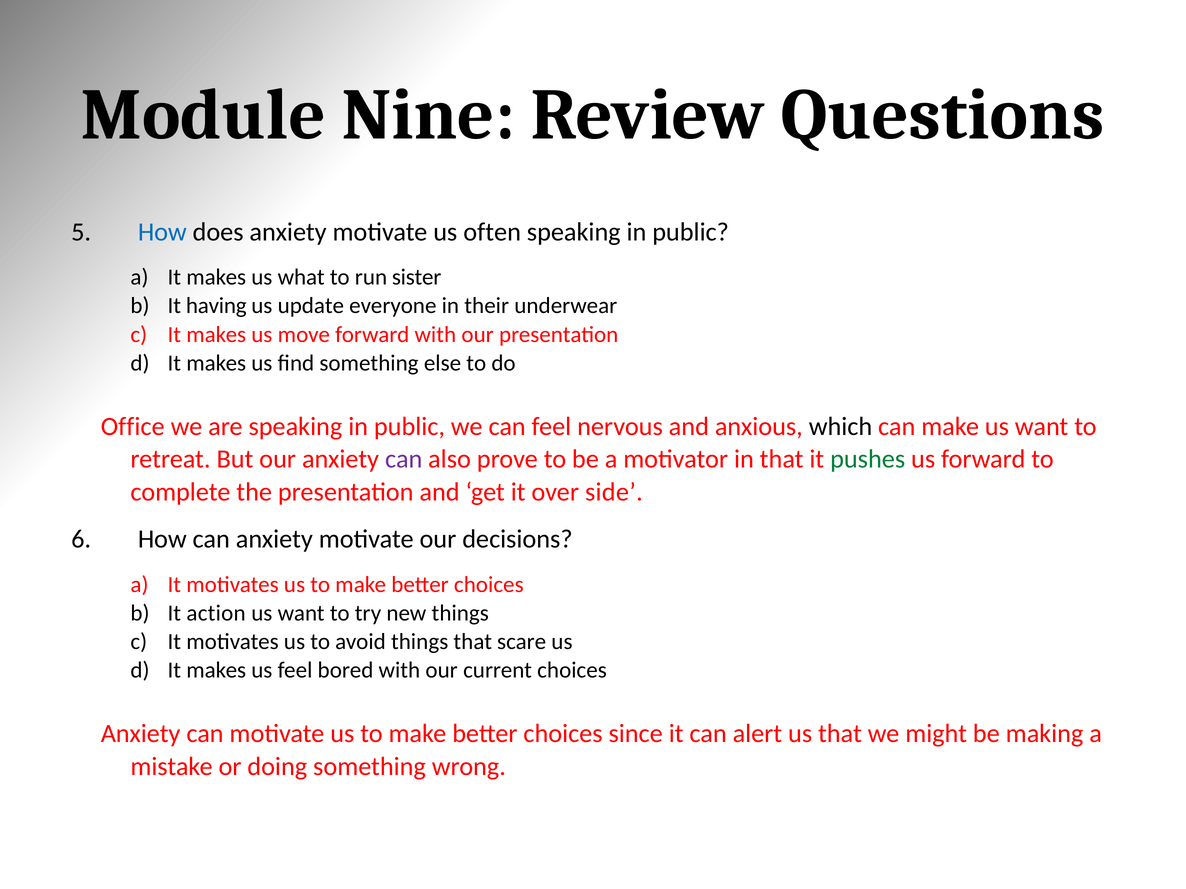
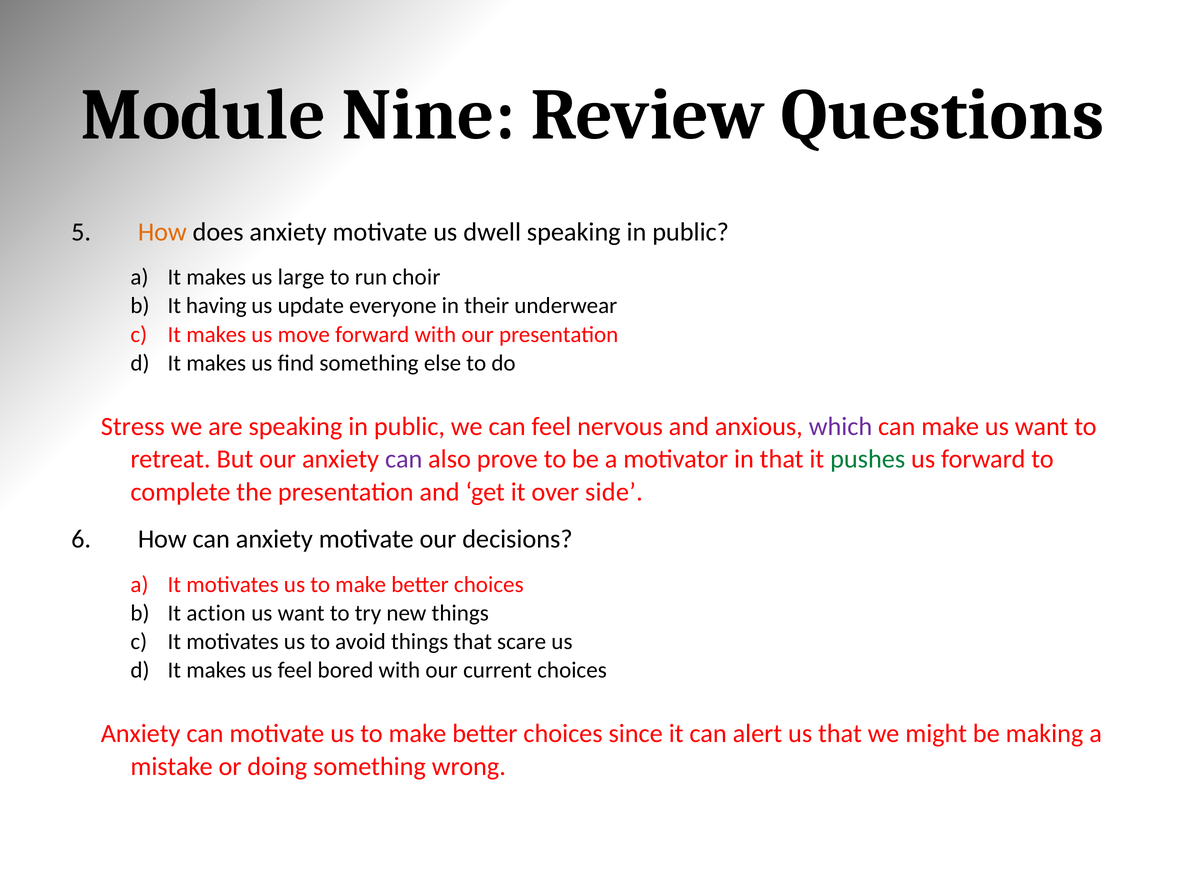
How at (162, 232) colour: blue -> orange
often: often -> dwell
what: what -> large
sister: sister -> choir
Office: Office -> Stress
which colour: black -> purple
